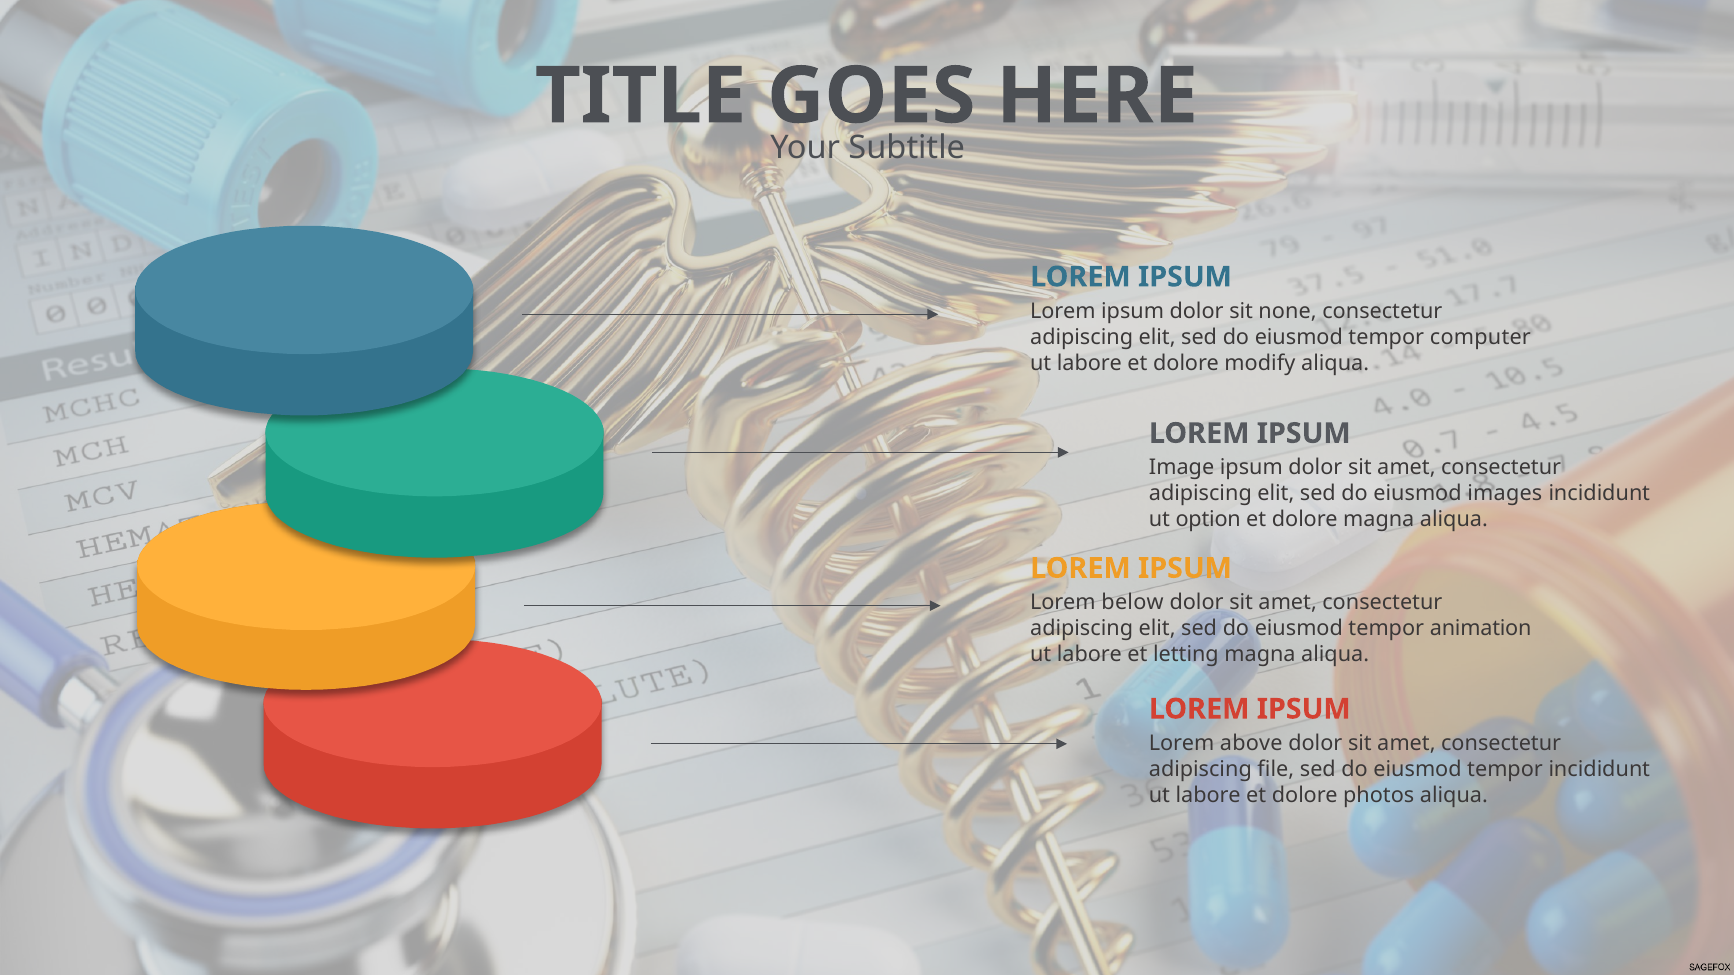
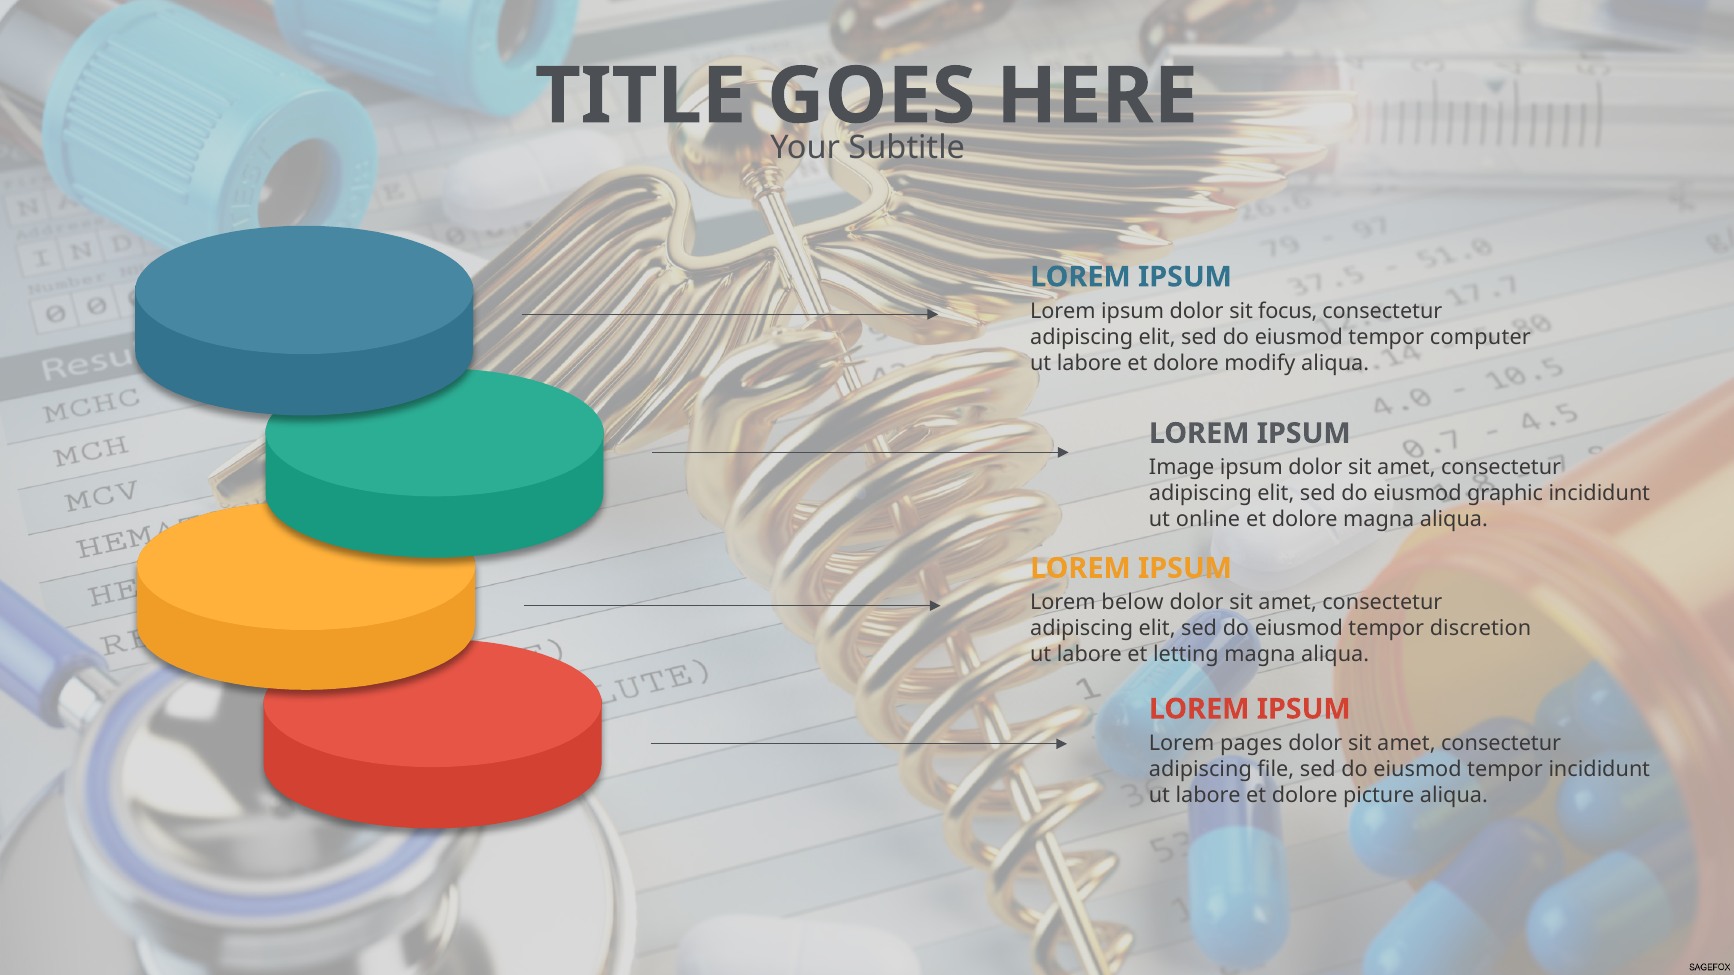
none: none -> focus
images: images -> graphic
option: option -> online
animation: animation -> discretion
above: above -> pages
photos: photos -> picture
